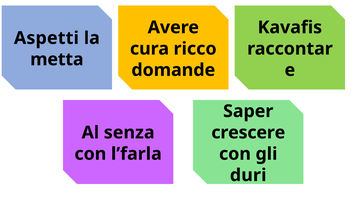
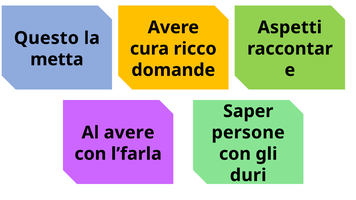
Kavafis: Kavafis -> Aspetti
Aspetti: Aspetti -> Questo
Al senza: senza -> avere
crescere: crescere -> persone
